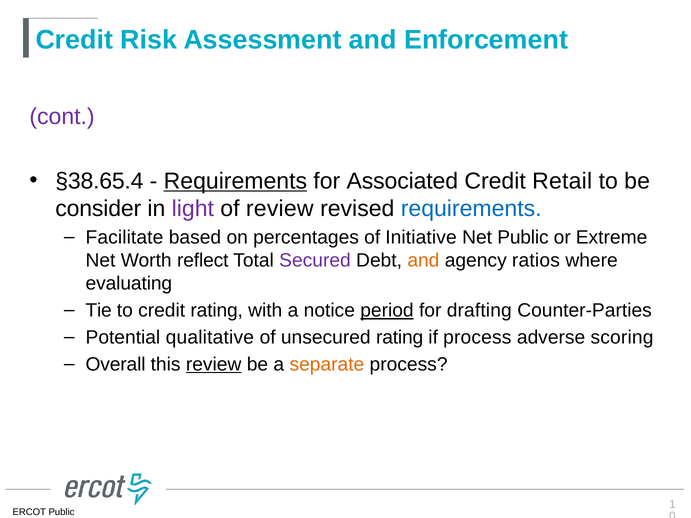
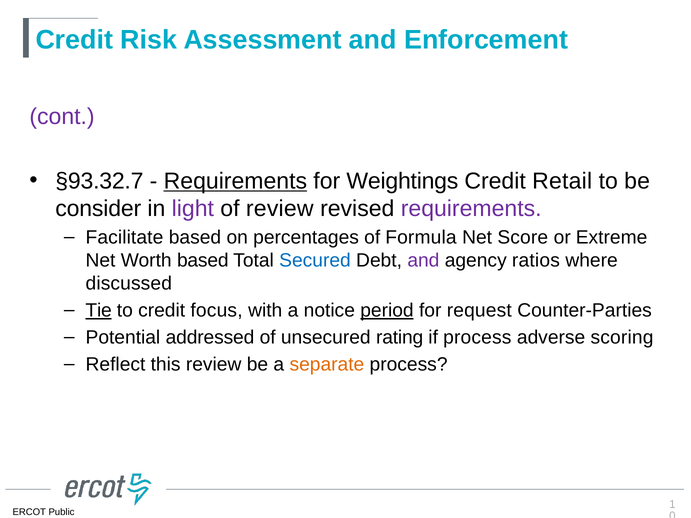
§38.65.4: §38.65.4 -> §93.32.7
Associated: Associated -> Weightings
requirements at (471, 209) colour: blue -> purple
Initiative: Initiative -> Formula
Net Public: Public -> Score
Worth reflect: reflect -> based
Secured colour: purple -> blue
and at (423, 261) colour: orange -> purple
evaluating: evaluating -> discussed
Tie underline: none -> present
credit rating: rating -> focus
drafting: drafting -> request
qualitative: qualitative -> addressed
Overall: Overall -> Reflect
review at (214, 364) underline: present -> none
